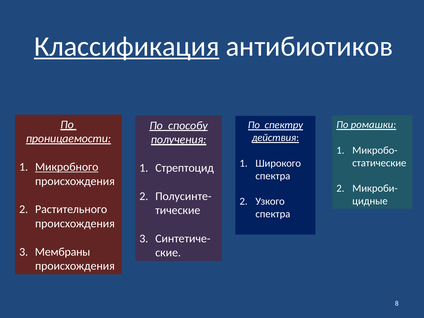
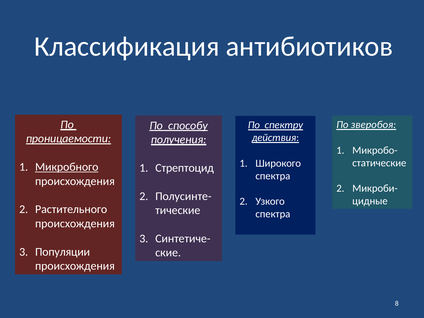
Классификация underline: present -> none
ромашки: ромашки -> зверобоя
Мембраны: Мембраны -> Популяции
